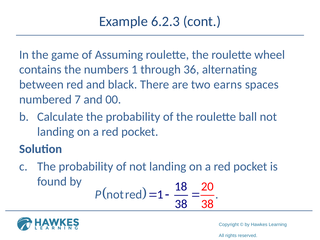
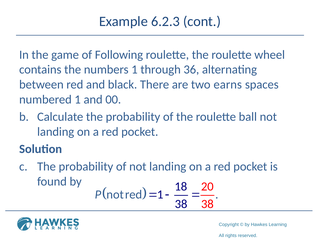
Assuming: Assuming -> Following
numbered 7: 7 -> 1
